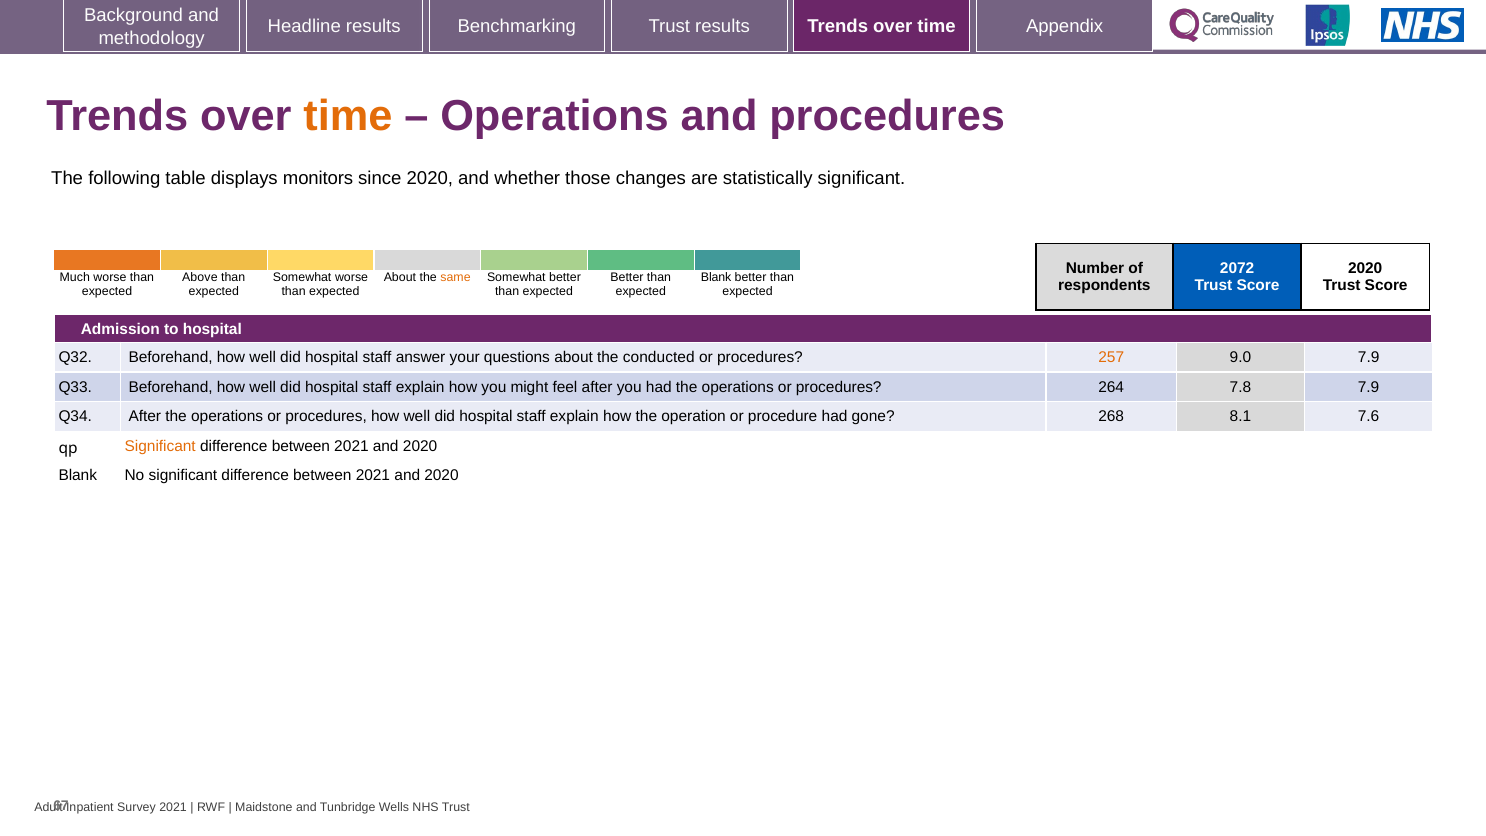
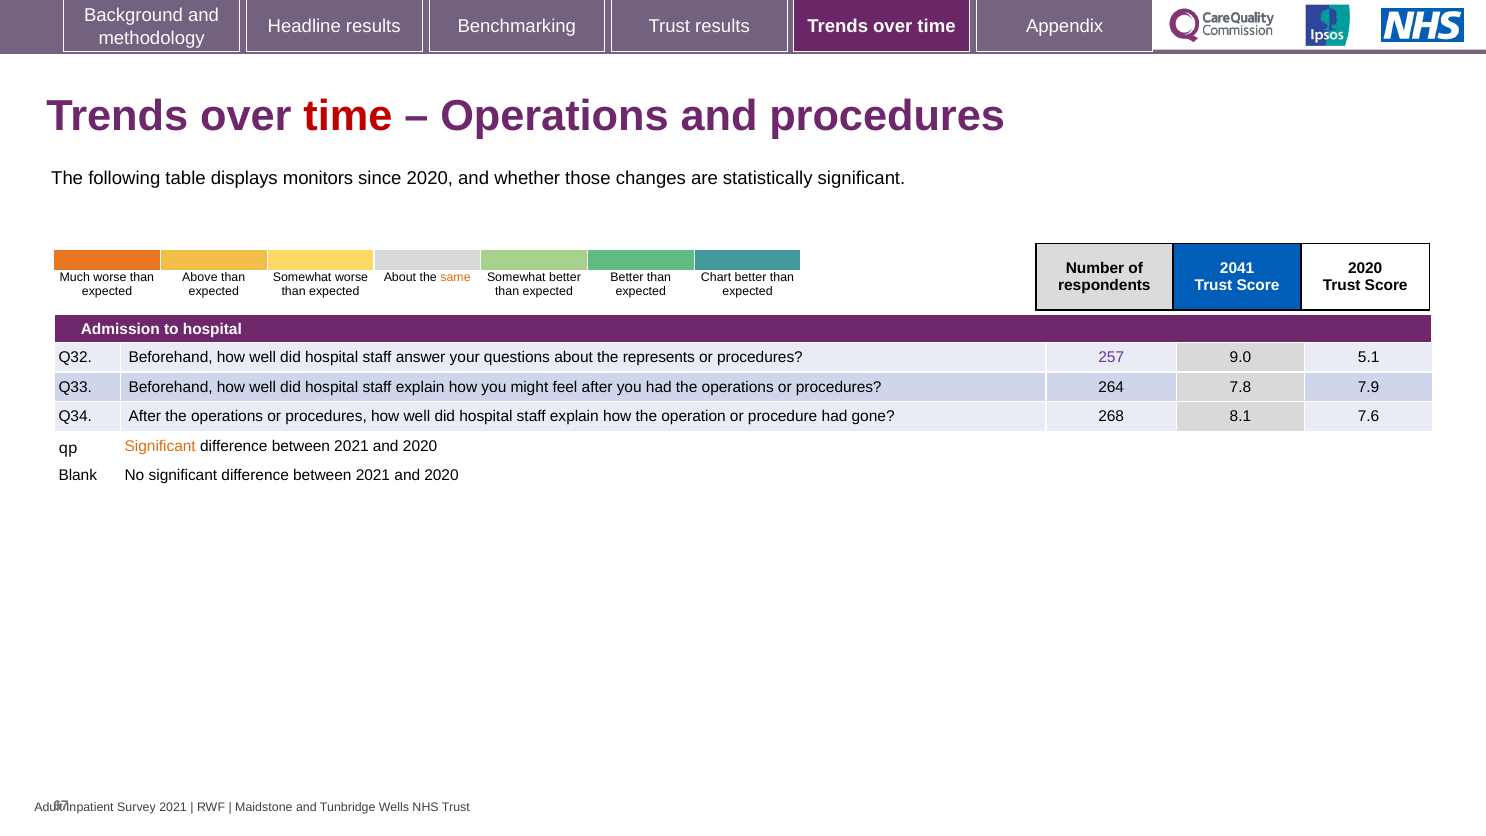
time at (348, 116) colour: orange -> red
2072: 2072 -> 2041
Blank at (716, 277): Blank -> Chart
conducted: conducted -> represents
257 colour: orange -> purple
9.0 7.9: 7.9 -> 5.1
